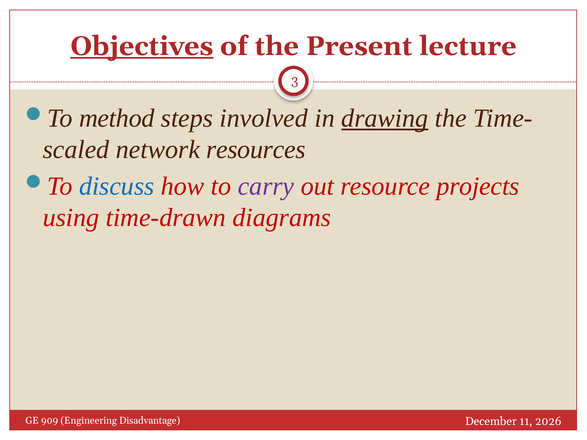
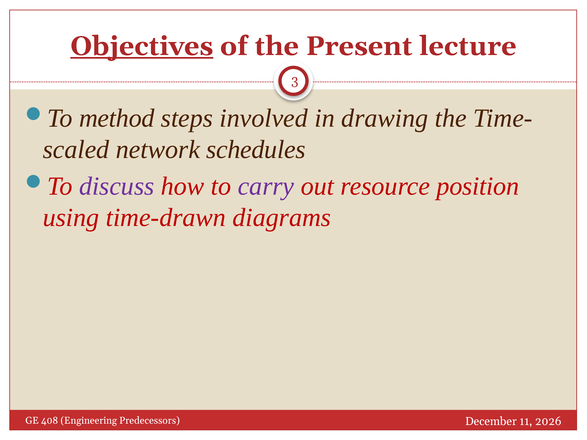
drawing underline: present -> none
resources: resources -> schedules
discuss colour: blue -> purple
projects: projects -> position
909: 909 -> 408
Disadvantage: Disadvantage -> Predecessors
